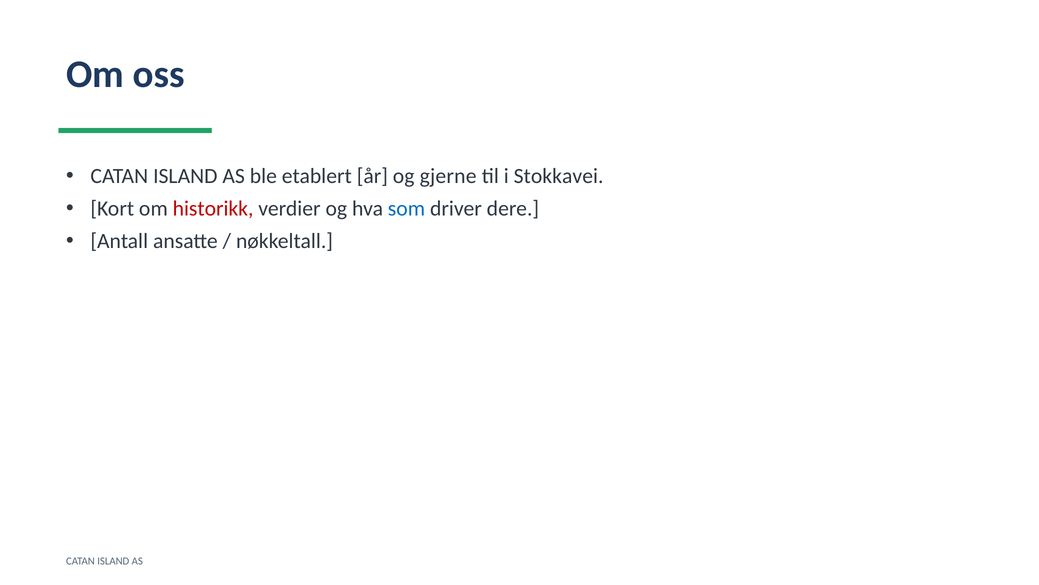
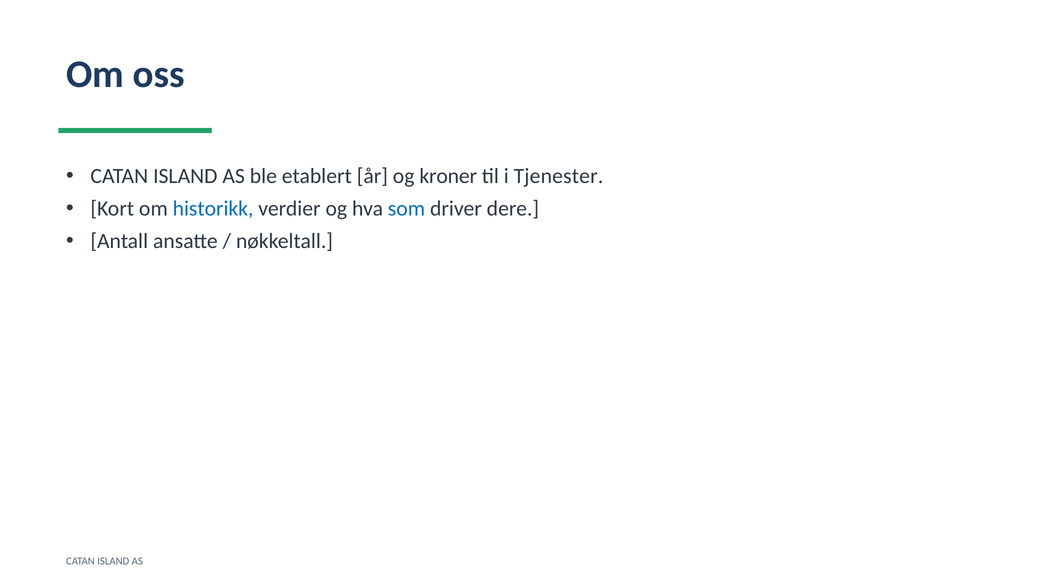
gjerne: gjerne -> kroner
Stokkavei: Stokkavei -> Tjenester
historikk colour: red -> blue
